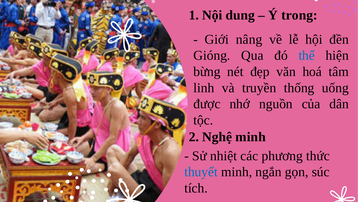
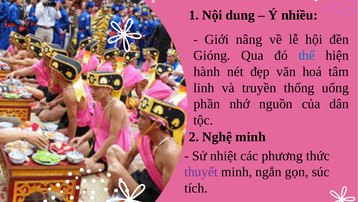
trong: trong -> nhiều
bừng: bừng -> hành
được: được -> phần
thuyết colour: blue -> purple
